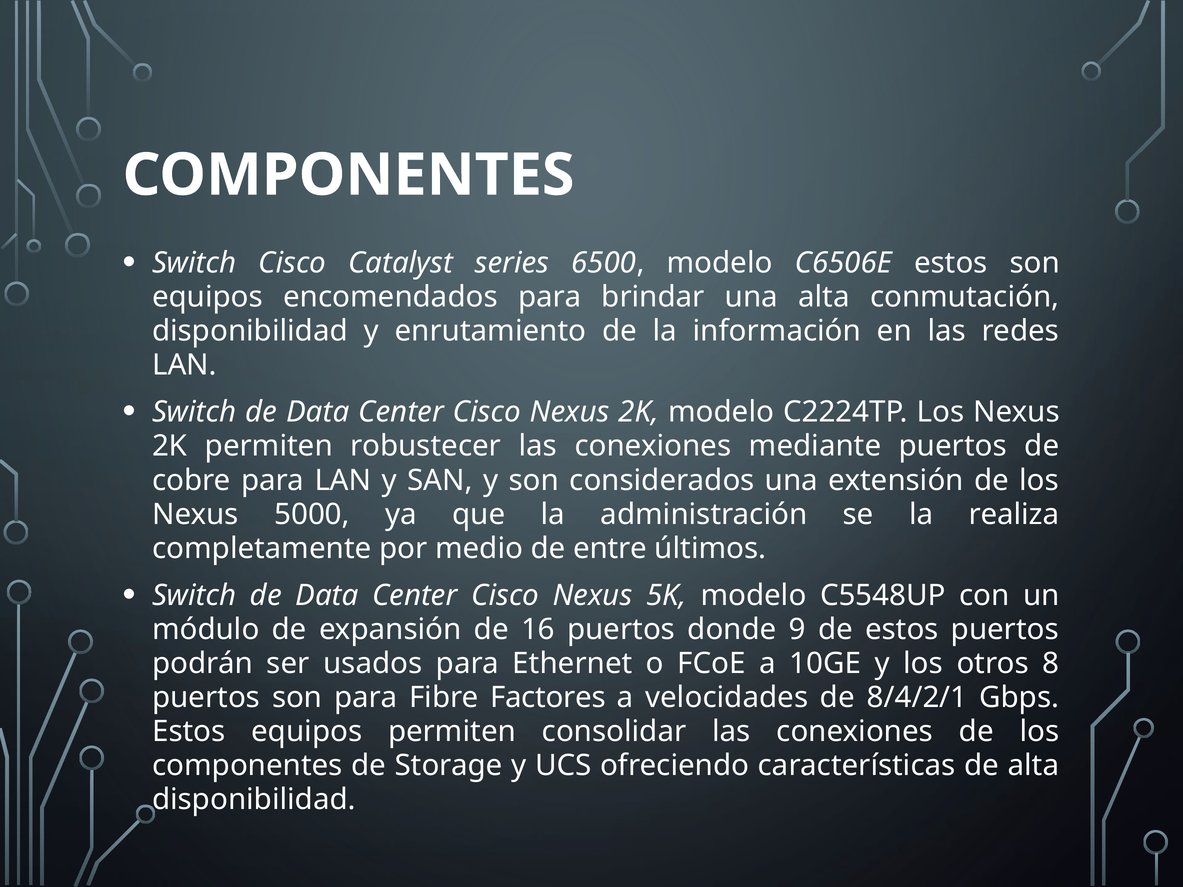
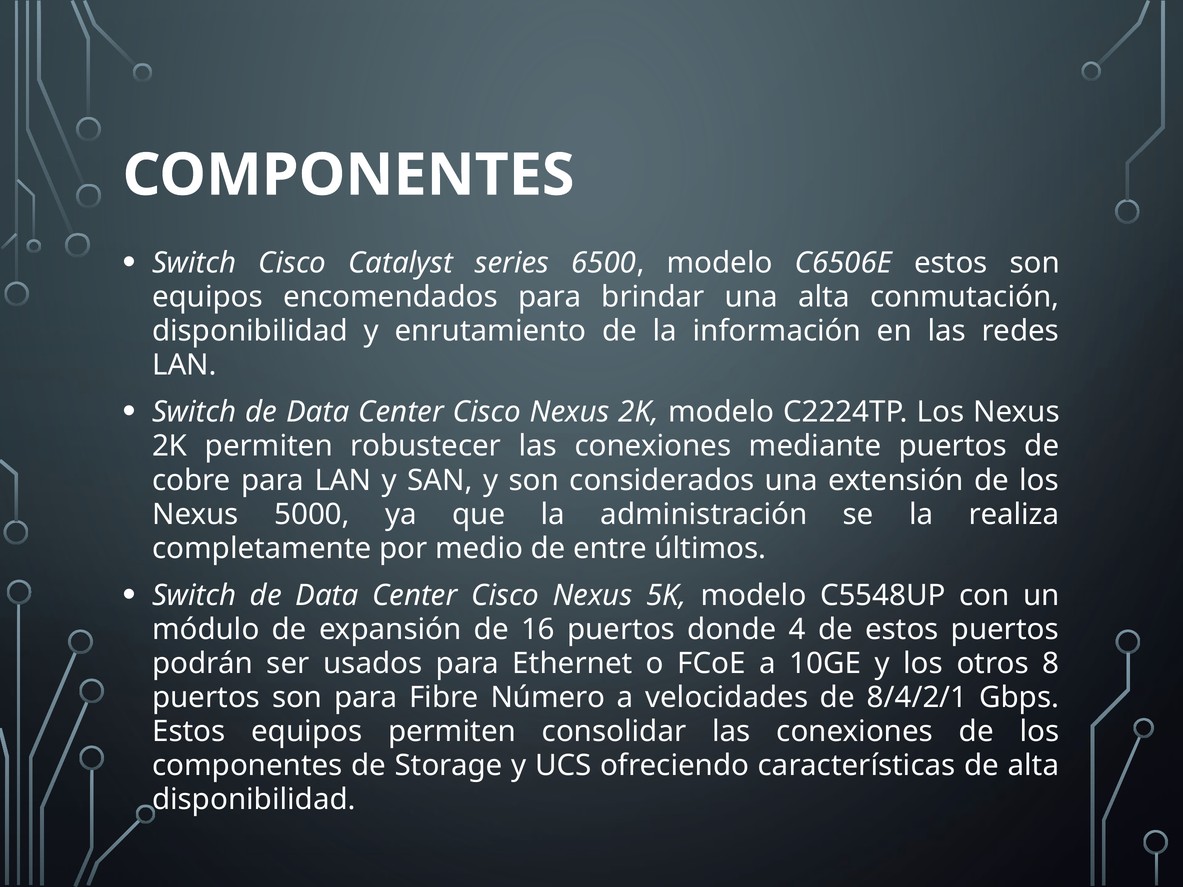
9: 9 -> 4
Factores: Factores -> Número
